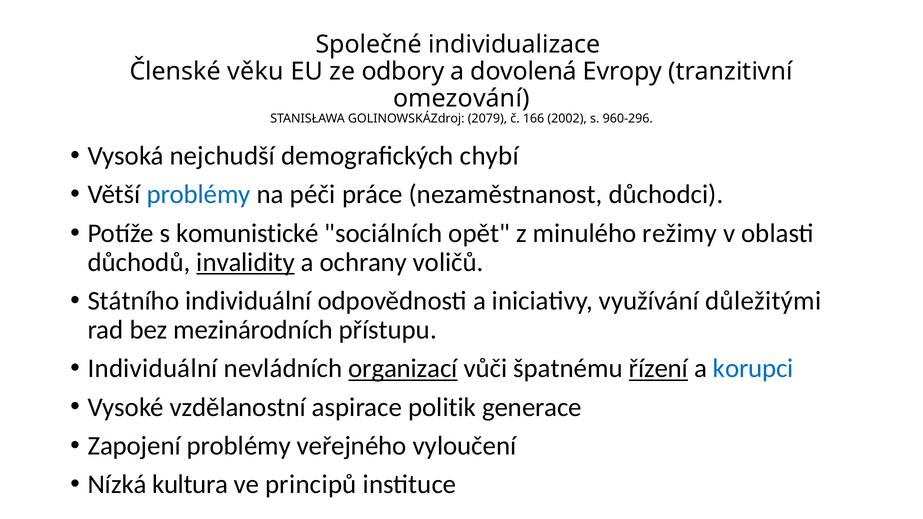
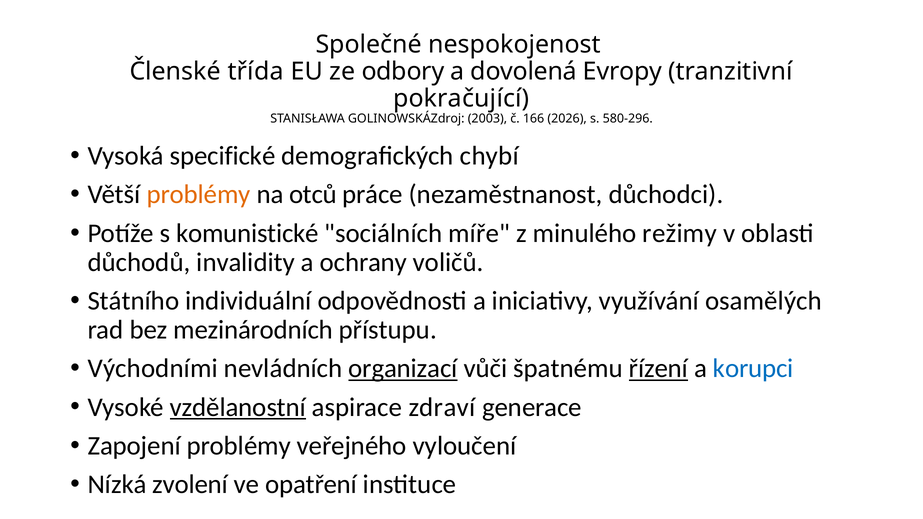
individualizace: individualizace -> nespokojenost
věku: věku -> třída
omezování: omezování -> pokračující
2079: 2079 -> 2003
2002: 2002 -> 2026
960-296: 960-296 -> 580-296
nejchudší: nejchudší -> specifické
problémy at (199, 195) colour: blue -> orange
péči: péči -> otců
opět: opět -> míře
invalidity underline: present -> none
důležitými: důležitými -> osamělých
Individuální at (153, 369): Individuální -> Východními
vzdělanostní underline: none -> present
politik: politik -> zdraví
kultura: kultura -> zvolení
principů: principů -> opatření
